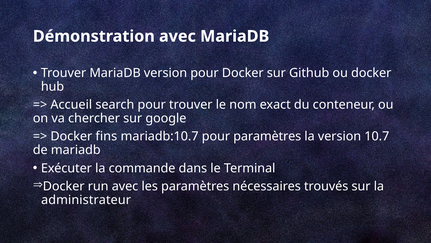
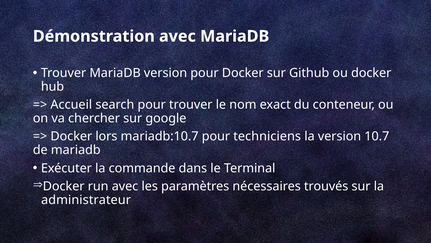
fins: fins -> lors
pour paramètres: paramètres -> techniciens
